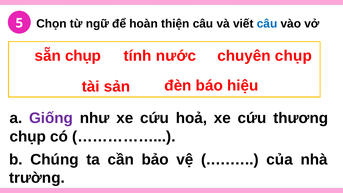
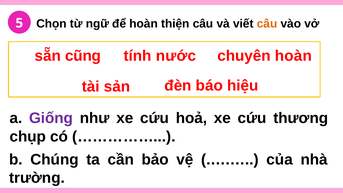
câu at (267, 24) colour: blue -> orange
sẵn chụp: chụp -> cũng
chuyên chụp: chụp -> hoàn
